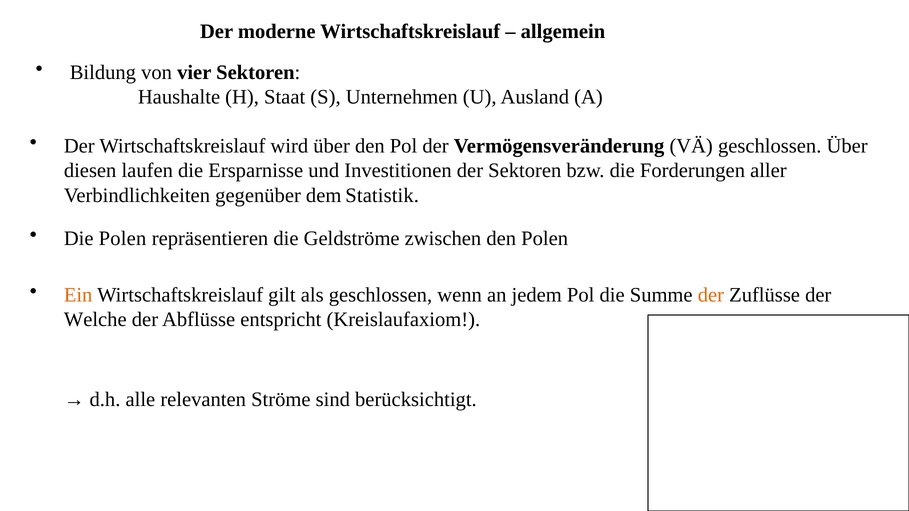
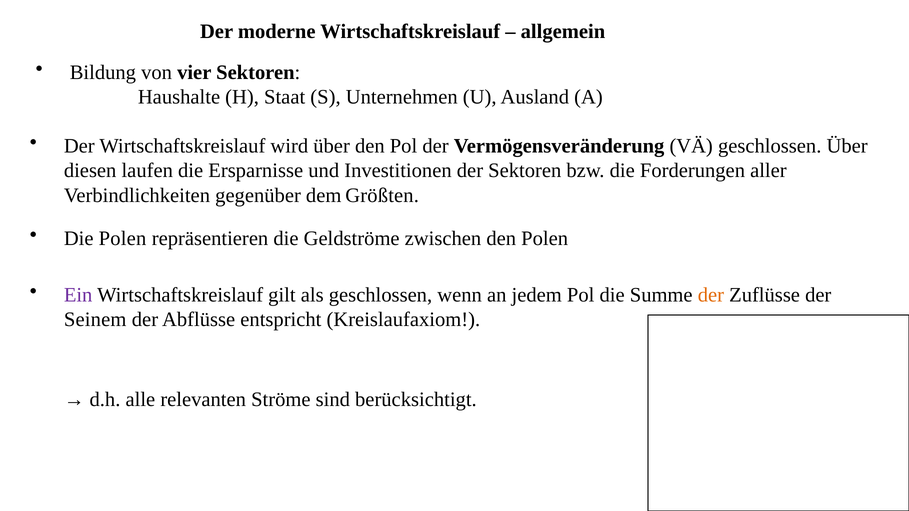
Statistik: Statistik -> Größten
Ein colour: orange -> purple
Welche: Welche -> Seinem
